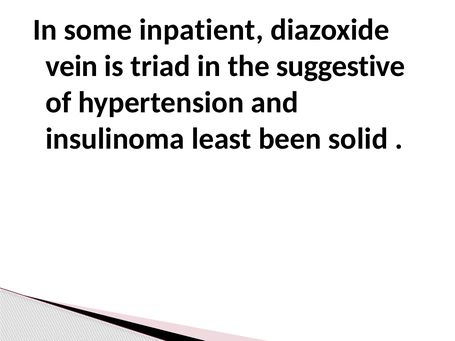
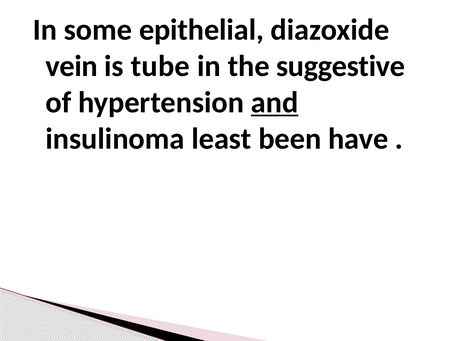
inpatient: inpatient -> epithelial
triad: triad -> tube
and underline: none -> present
solid: solid -> have
